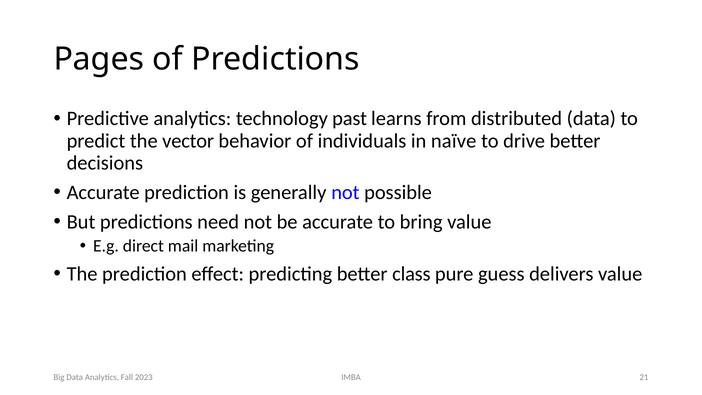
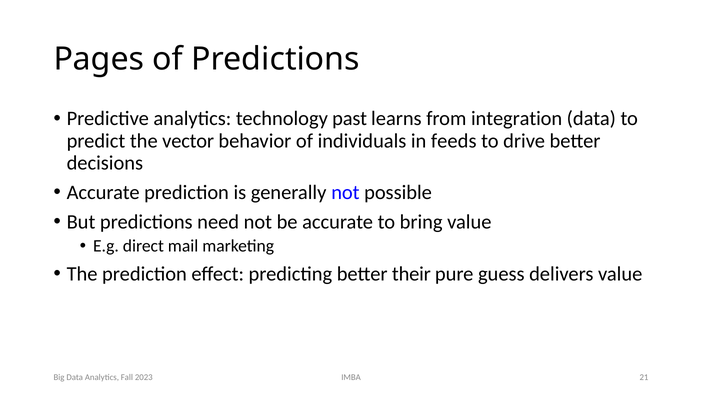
distributed: distributed -> integration
naïve: naïve -> feeds
class: class -> their
